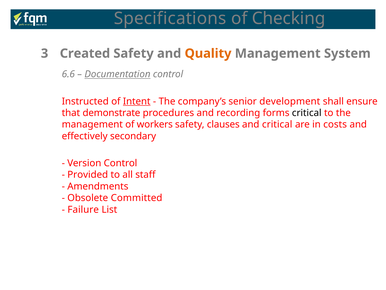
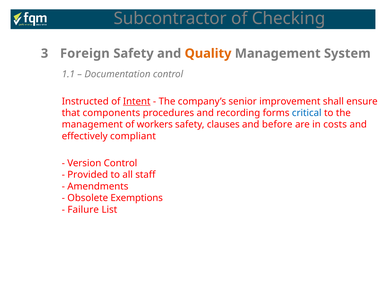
Specifications: Specifications -> Subcontractor
Created: Created -> Foreign
6.6: 6.6 -> 1.1
Documentation underline: present -> none
development: development -> improvement
demonstrate: demonstrate -> components
critical at (307, 113) colour: black -> blue
and critical: critical -> before
secondary: secondary -> compliant
Committed: Committed -> Exemptions
